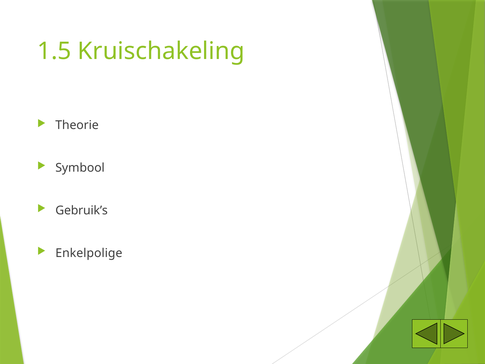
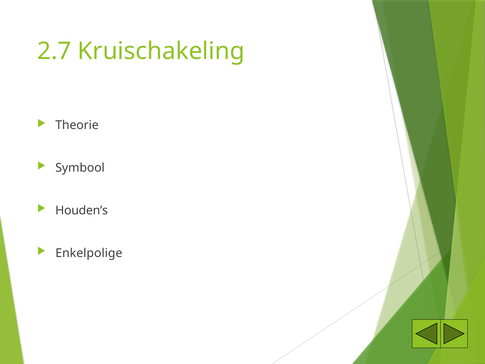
1.5: 1.5 -> 2.7
Gebruik’s: Gebruik’s -> Houden’s
